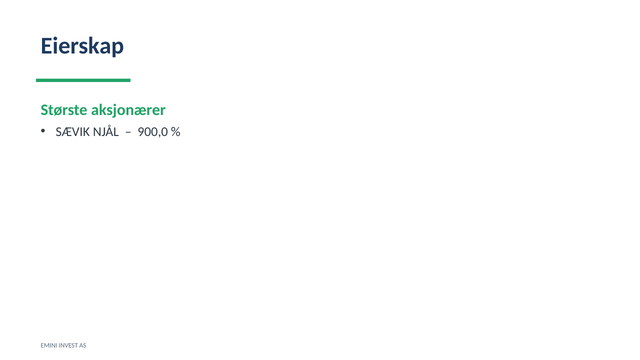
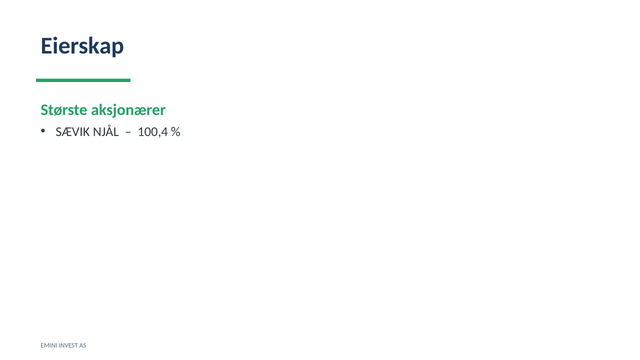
900,0: 900,0 -> 100,4
